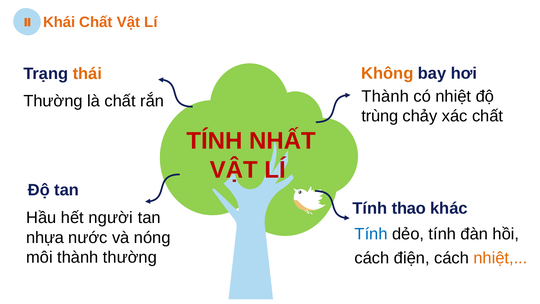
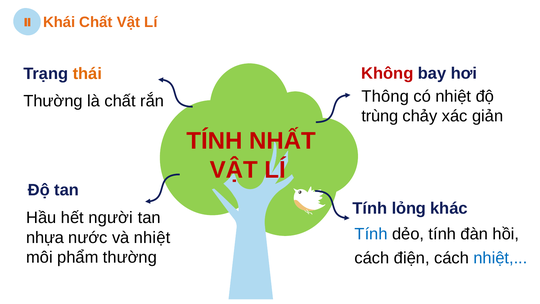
Không colour: orange -> red
Thành at (385, 96): Thành -> Thông
xác chất: chất -> giản
thao: thao -> lỏng
và nóng: nóng -> nhiệt
môi thành: thành -> phẩm
nhiệt at (500, 258) colour: orange -> blue
